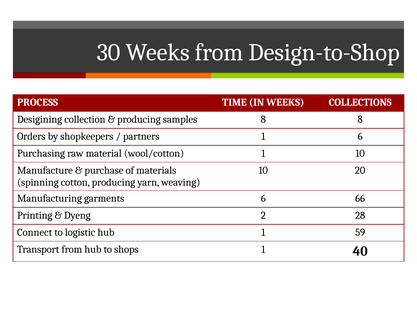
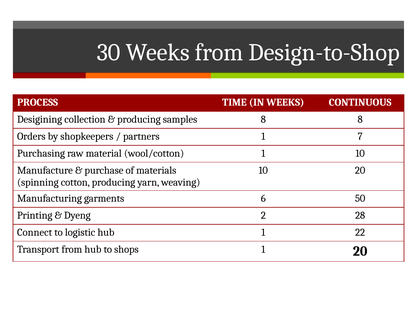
COLLECTIONS: COLLECTIONS -> CONTINUOUS
1 6: 6 -> 7
66: 66 -> 50
59: 59 -> 22
1 40: 40 -> 20
